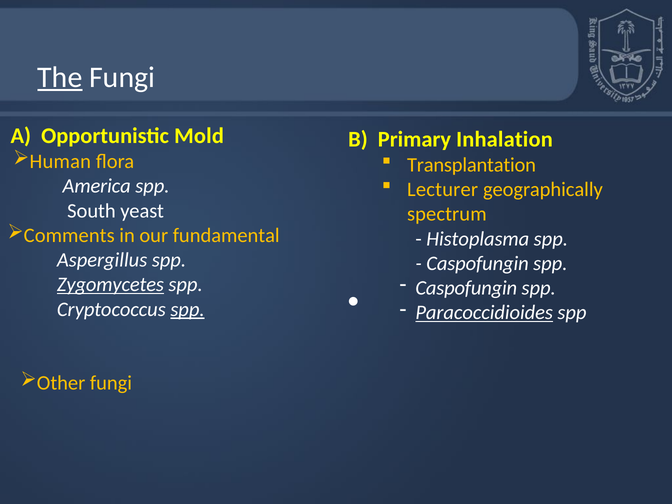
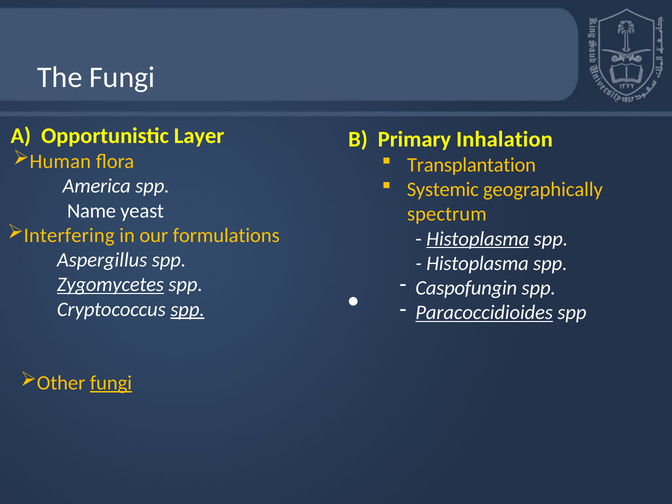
The underline: present -> none
Mold: Mold -> Layer
Lecturer: Lecturer -> Systemic
South: South -> Name
Comments: Comments -> Interfering
fundamental: fundamental -> formulations
Histoplasma at (478, 239) underline: none -> present
Caspofungin at (477, 263): Caspofungin -> Histoplasma
fungi at (111, 383) underline: none -> present
